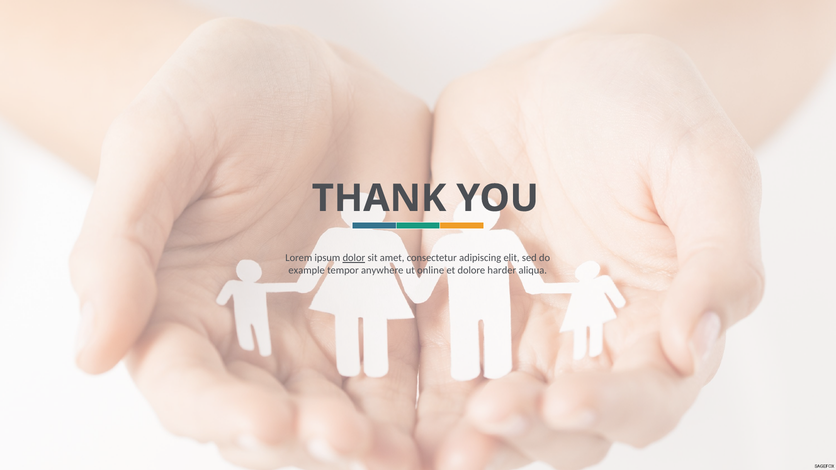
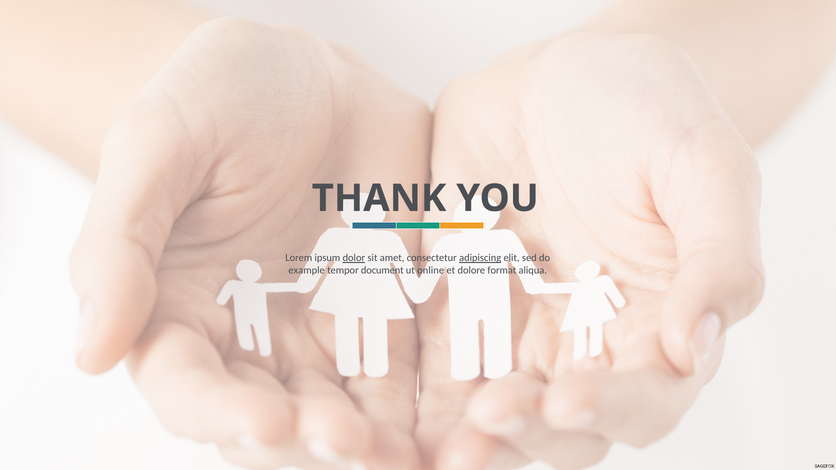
adipiscing underline: none -> present
anywhere: anywhere -> document
harder: harder -> format
